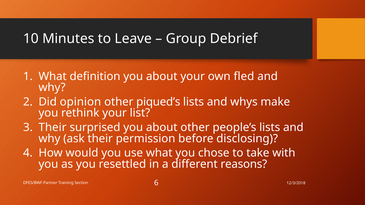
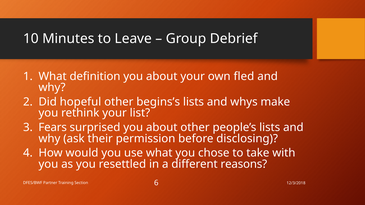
opinion: opinion -> hopeful
piqued’s: piqued’s -> begins’s
Their at (53, 128): Their -> Fears
